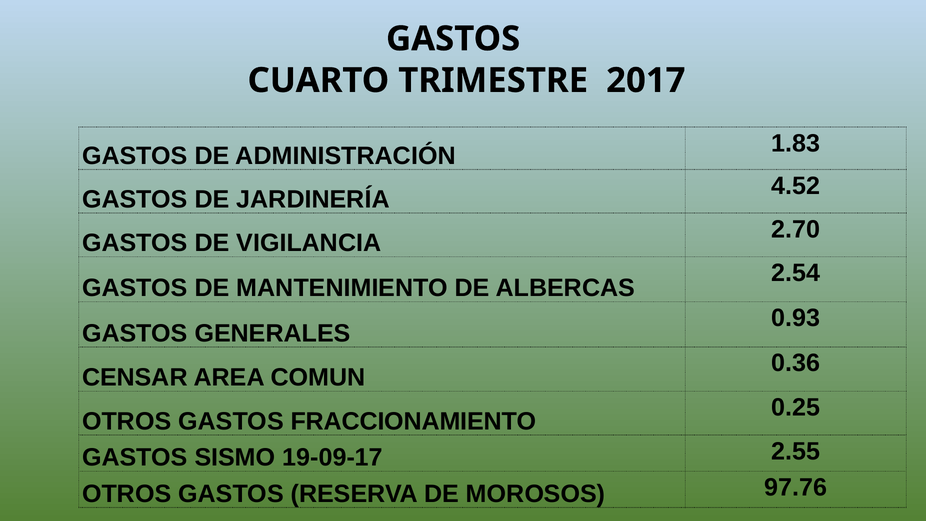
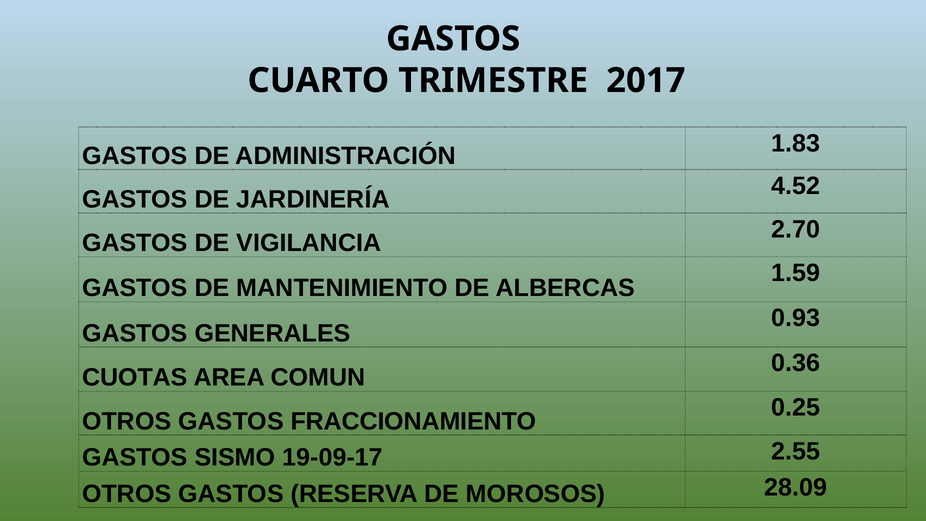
2.54: 2.54 -> 1.59
CENSAR: CENSAR -> CUOTAS
97.76: 97.76 -> 28.09
